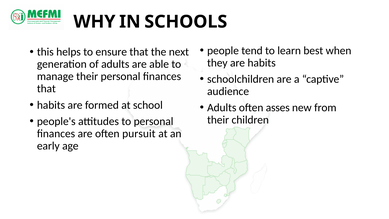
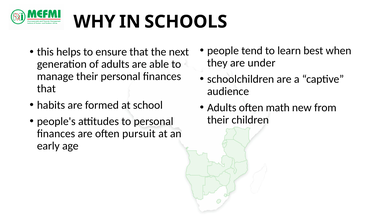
are habits: habits -> under
asses: asses -> math
